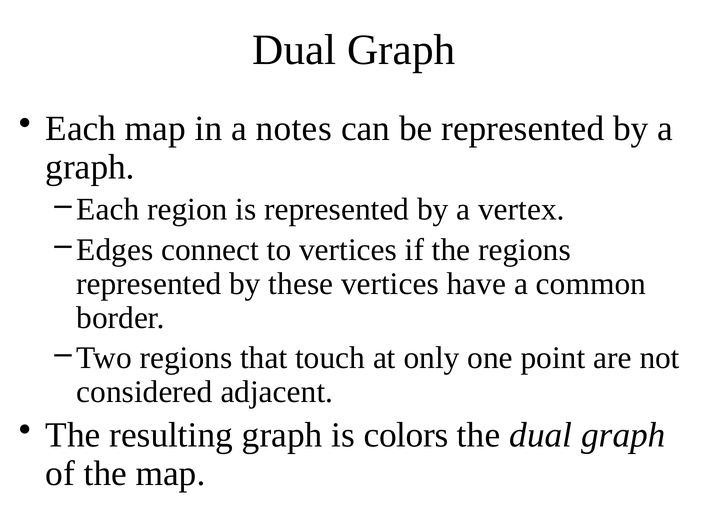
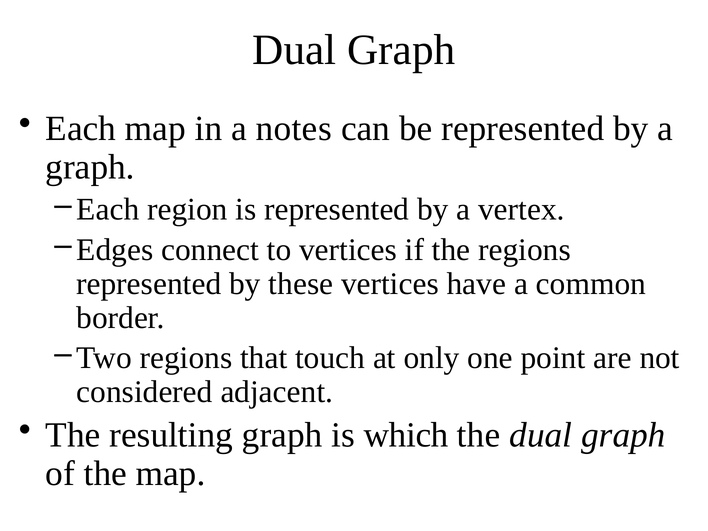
colors: colors -> which
